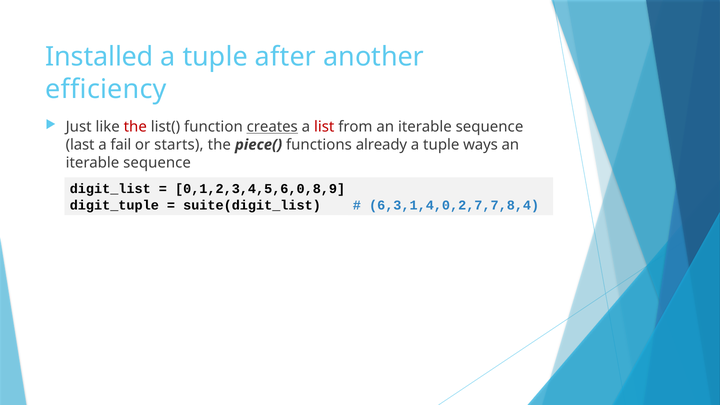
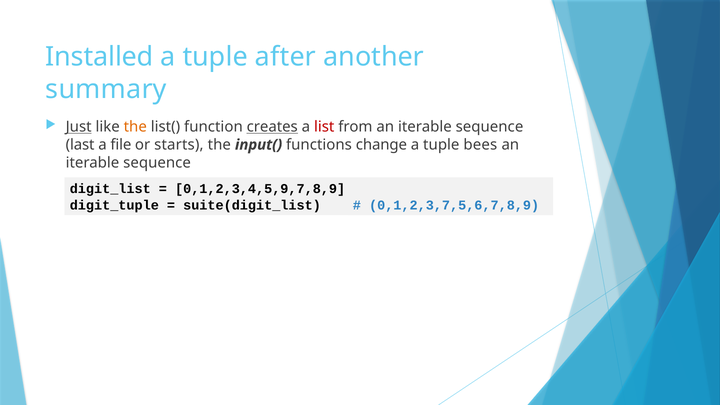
efficiency: efficiency -> summary
Just underline: none -> present
the at (135, 127) colour: red -> orange
fail: fail -> file
piece(: piece( -> input(
already: already -> change
ways: ways -> bees
0,1,2,3,4,5,6,0,8,9: 0,1,2,3,4,5,6,0,8,9 -> 0,1,2,3,4,5,9,7,8,9
6,3,1,4,0,2,7,7,8,4: 6,3,1,4,0,2,7,7,8,4 -> 0,1,2,3,7,5,6,7,8,9
